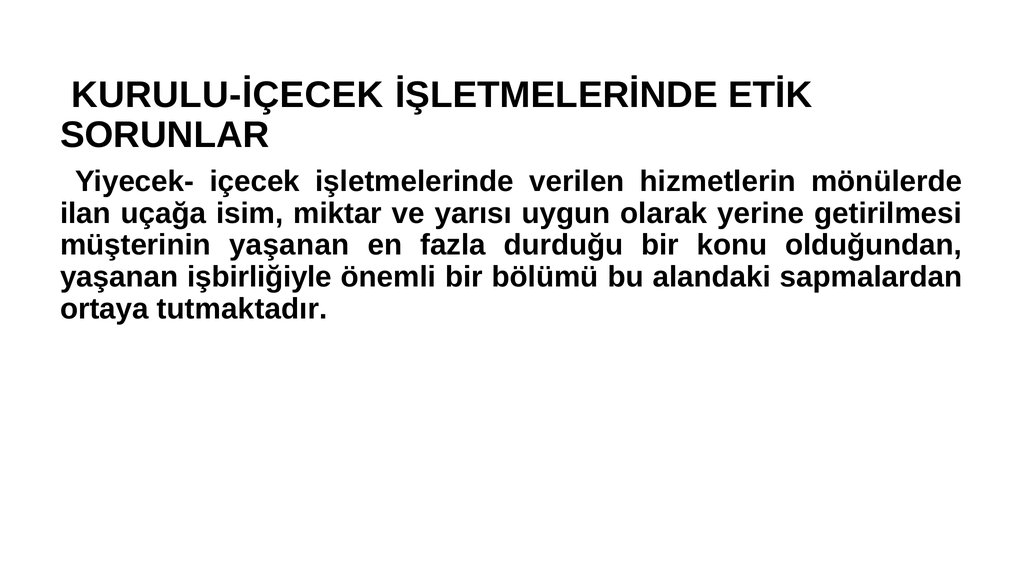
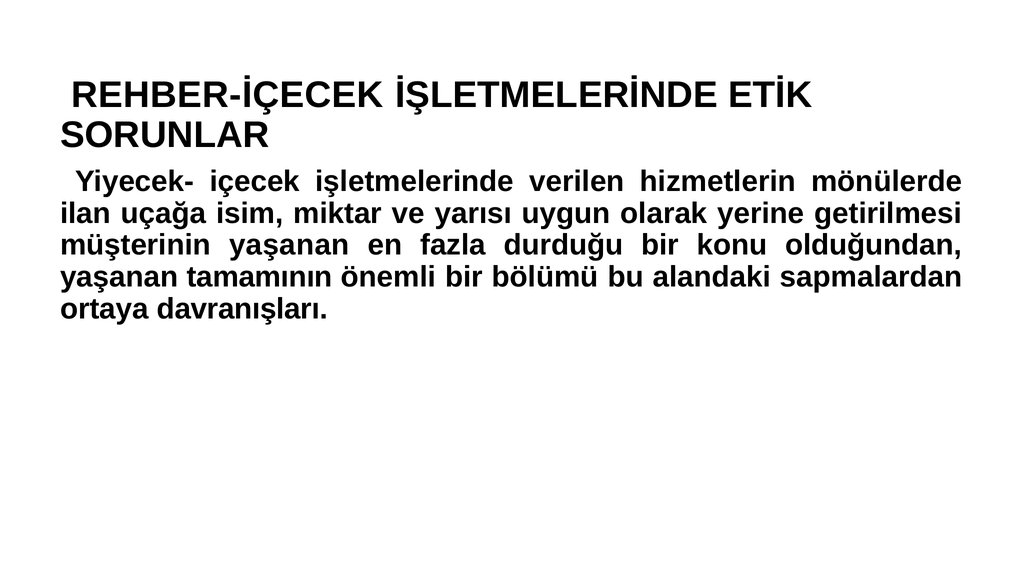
KURULU-İÇECEK: KURULU-İÇECEK -> REHBER-İÇECEK
işbirliğiyle: işbirliğiyle -> tamamının
tutmaktadır: tutmaktadır -> davranışları
